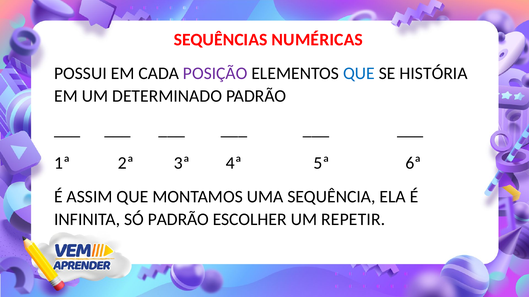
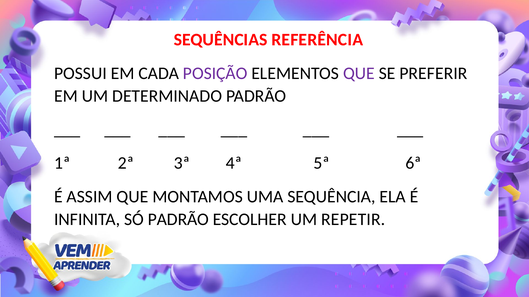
NUMÉRICAS: NUMÉRICAS -> REFERÊNCIA
QUE at (359, 73) colour: blue -> purple
HISTÓRIA: HISTÓRIA -> PREFERIR
